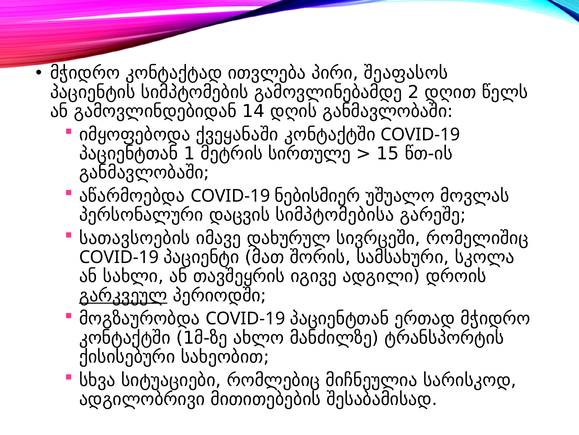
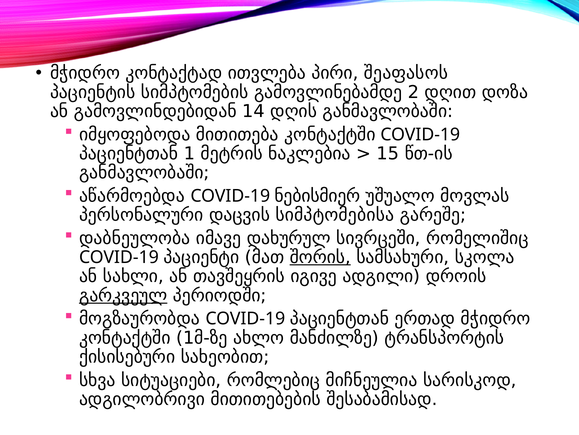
წელს: წელს -> დოზა
ქვეყანაში: ქვეყანაში -> მითითება
სირთულე: სირთულე -> ნაკლებია
სათავსოების: სათავსოების -> დაბნეულობა
შორის underline: none -> present
